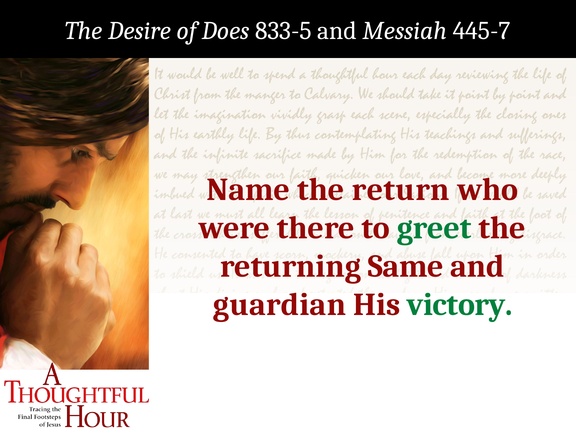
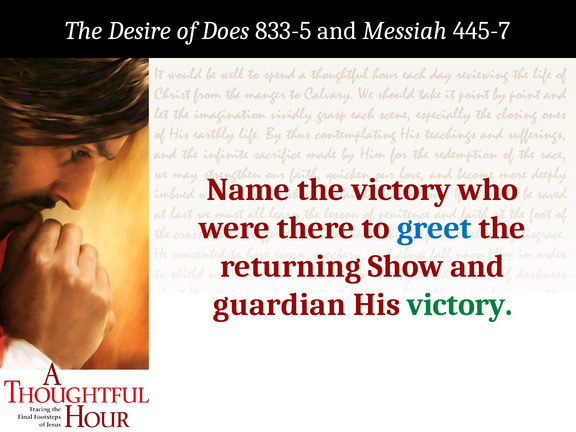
the return: return -> victory
greet colour: green -> blue
Same: Same -> Show
